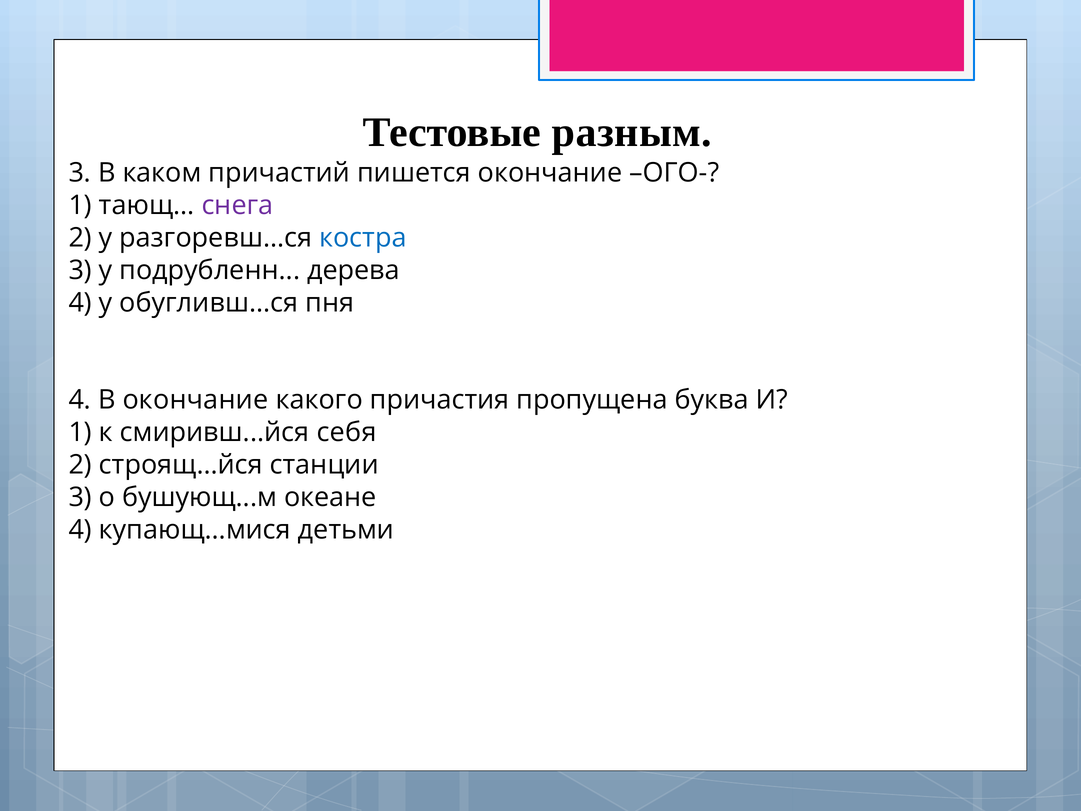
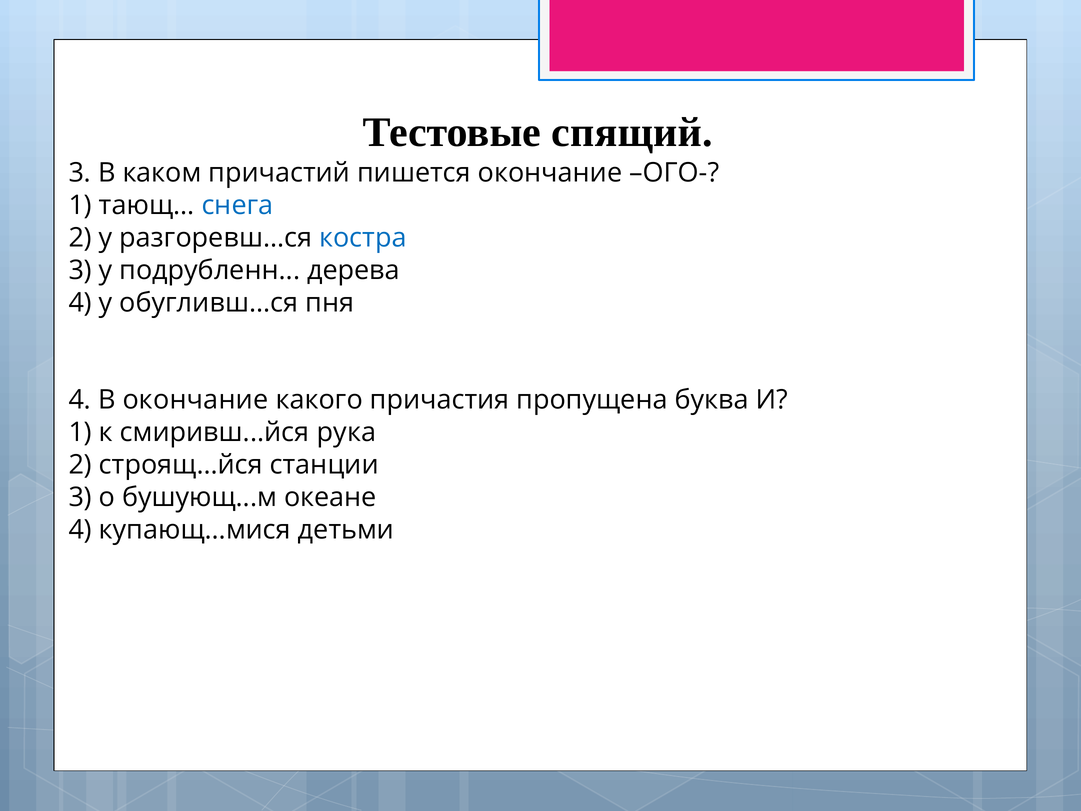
разным: разным -> спящий
снега colour: purple -> blue
себя: себя -> рука
